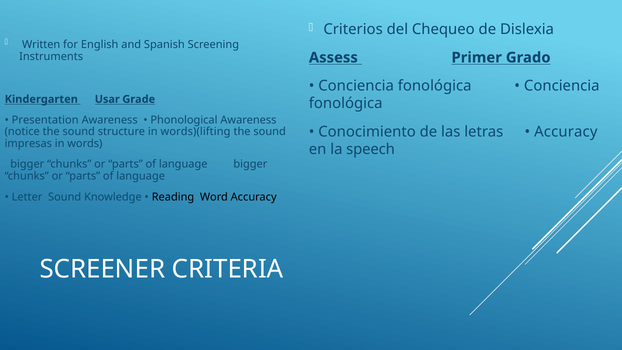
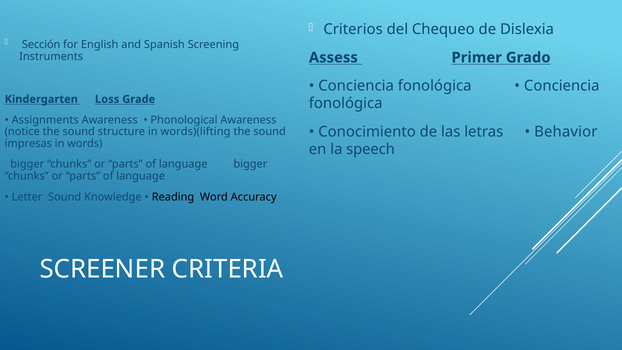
Written: Written -> Sección
Usar: Usar -> Loss
Presentation: Presentation -> Assignments
Accuracy at (566, 132): Accuracy -> Behavior
